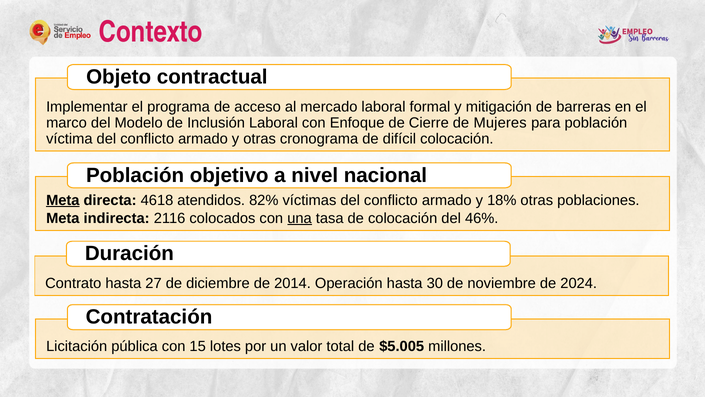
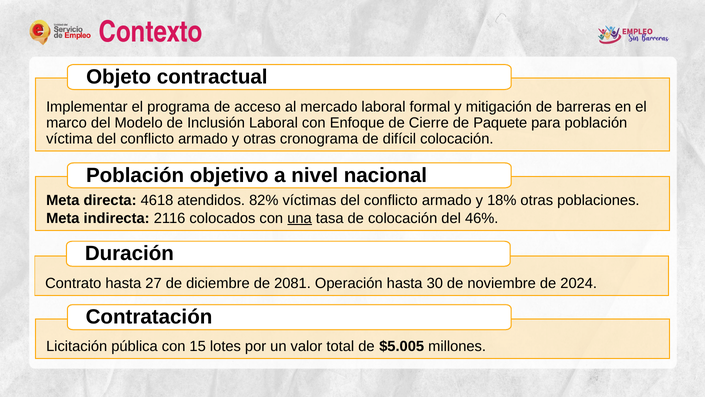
Mujeres: Mujeres -> Paquete
Meta at (63, 200) underline: present -> none
2014: 2014 -> 2081
